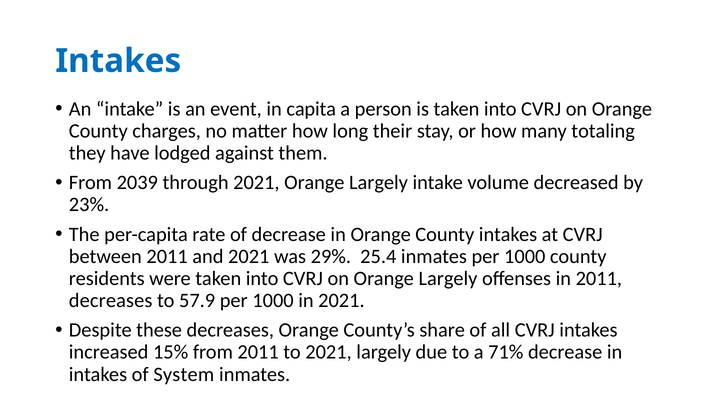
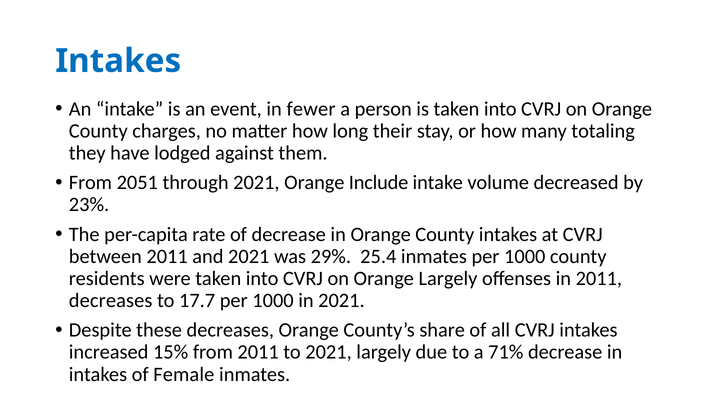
capita: capita -> fewer
2039: 2039 -> 2051
2021 Orange Largely: Largely -> Include
57.9: 57.9 -> 17.7
System: System -> Female
